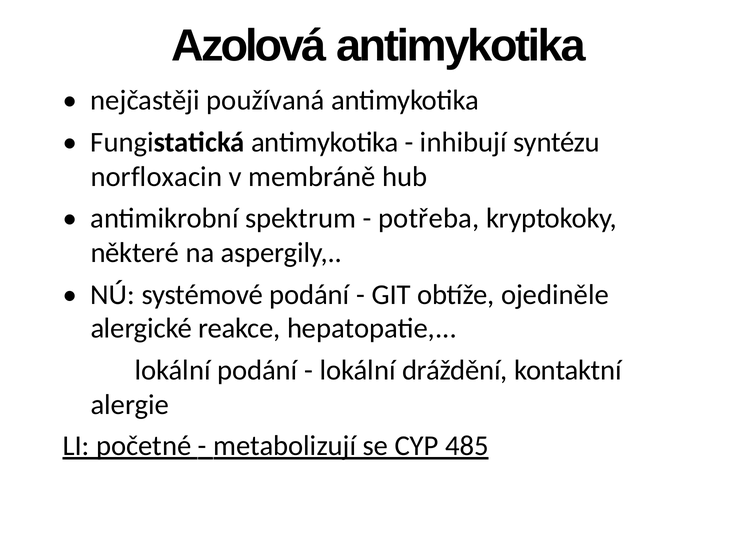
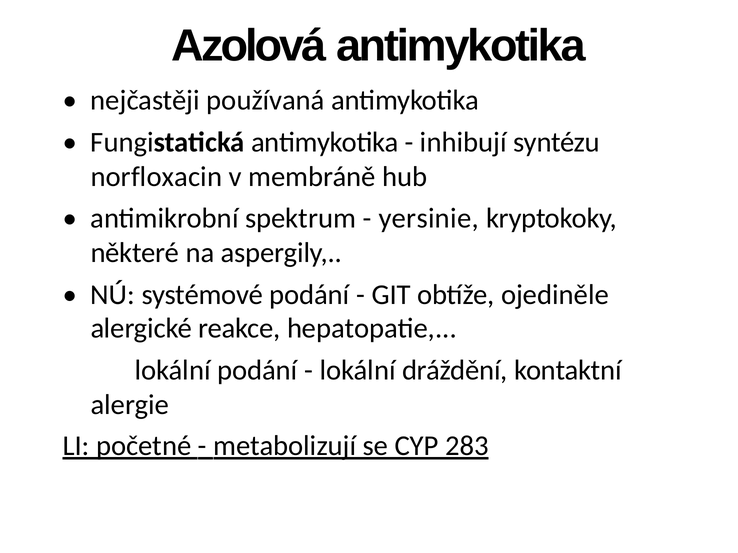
potřeba: potřeba -> yersinie
485: 485 -> 283
